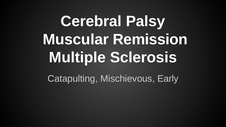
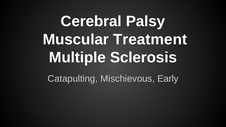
Remission: Remission -> Treatment
